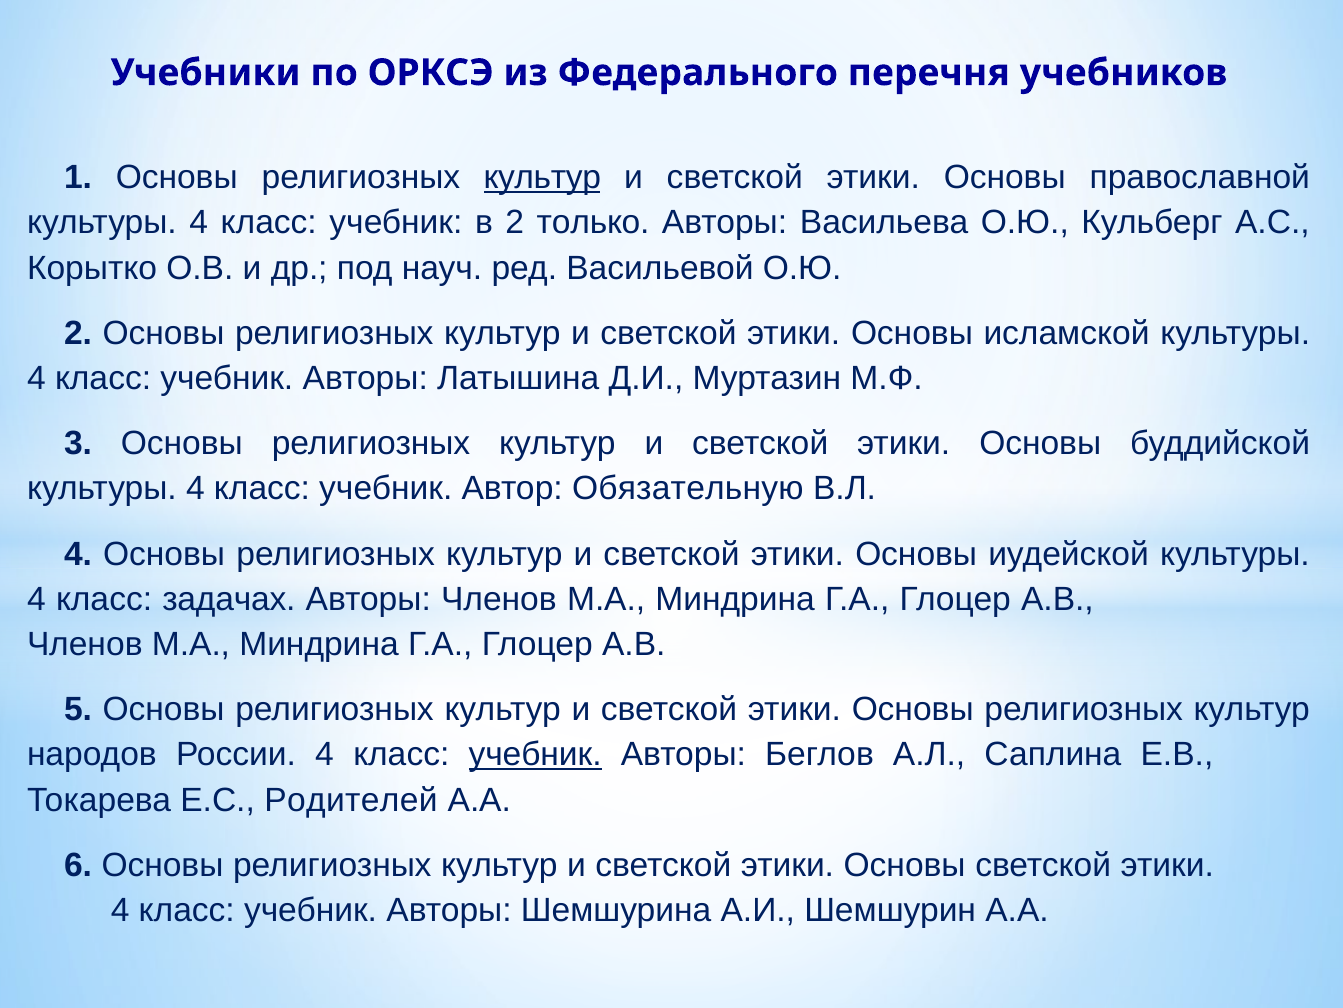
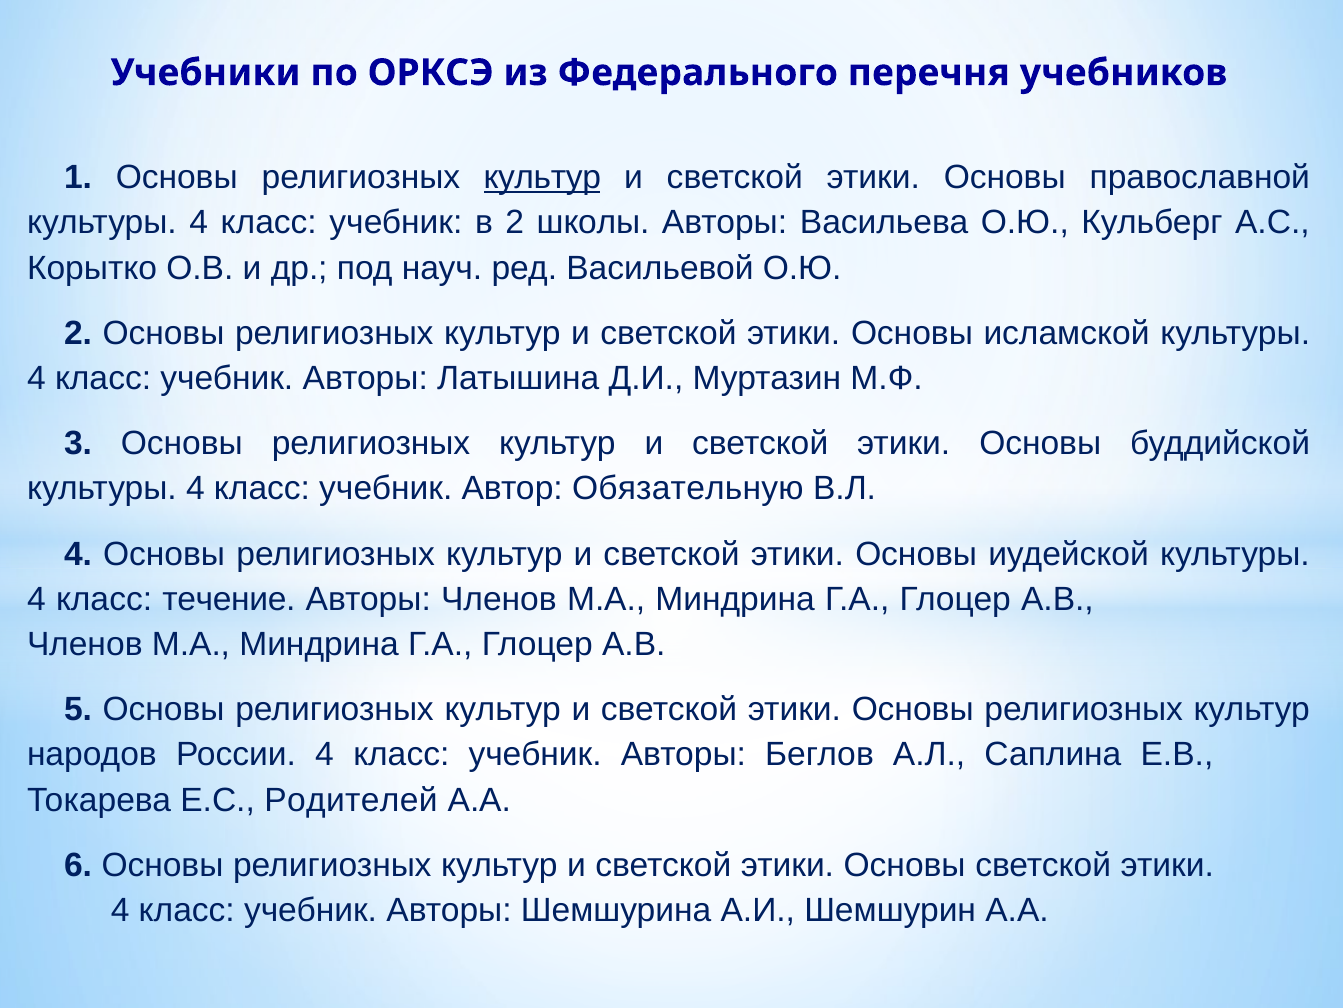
только: только -> школы
задачах: задачах -> течение
учебник at (535, 754) underline: present -> none
